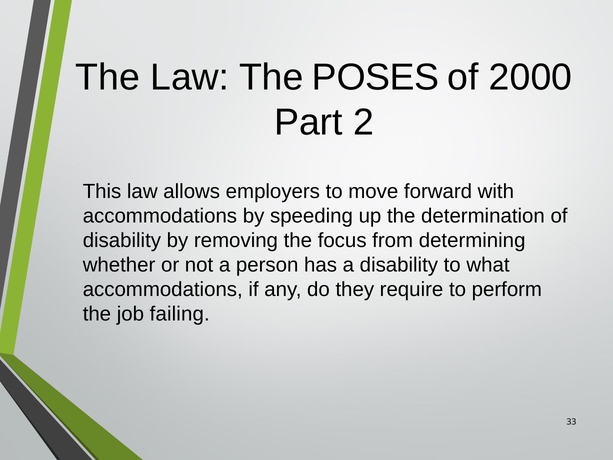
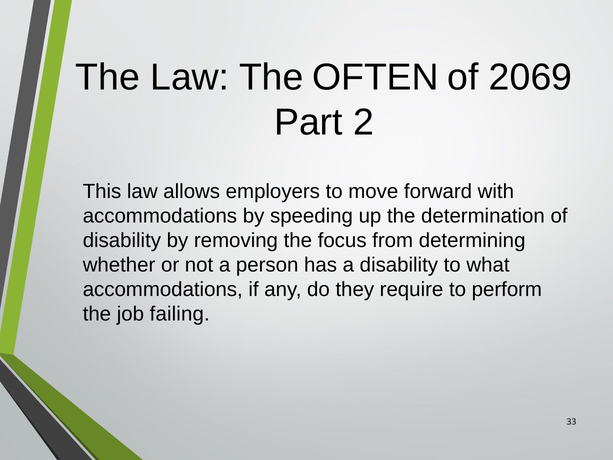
POSES: POSES -> OFTEN
2000: 2000 -> 2069
